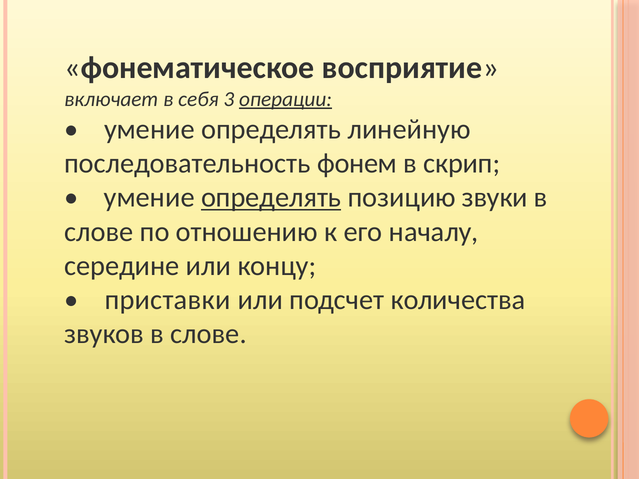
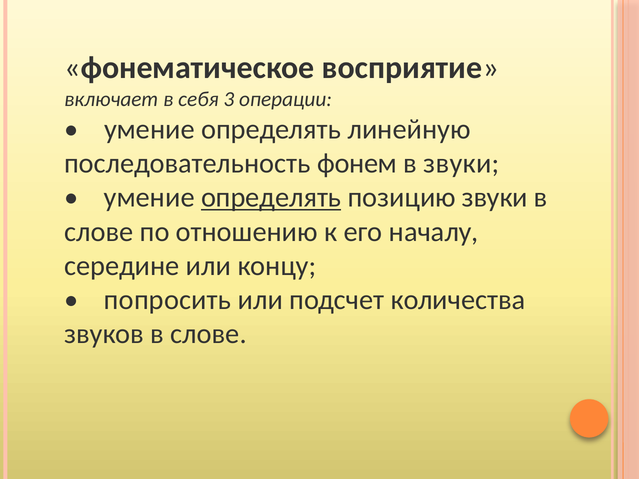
операции underline: present -> none
в скрип: скрип -> звуки
приставки: приставки -> попросить
